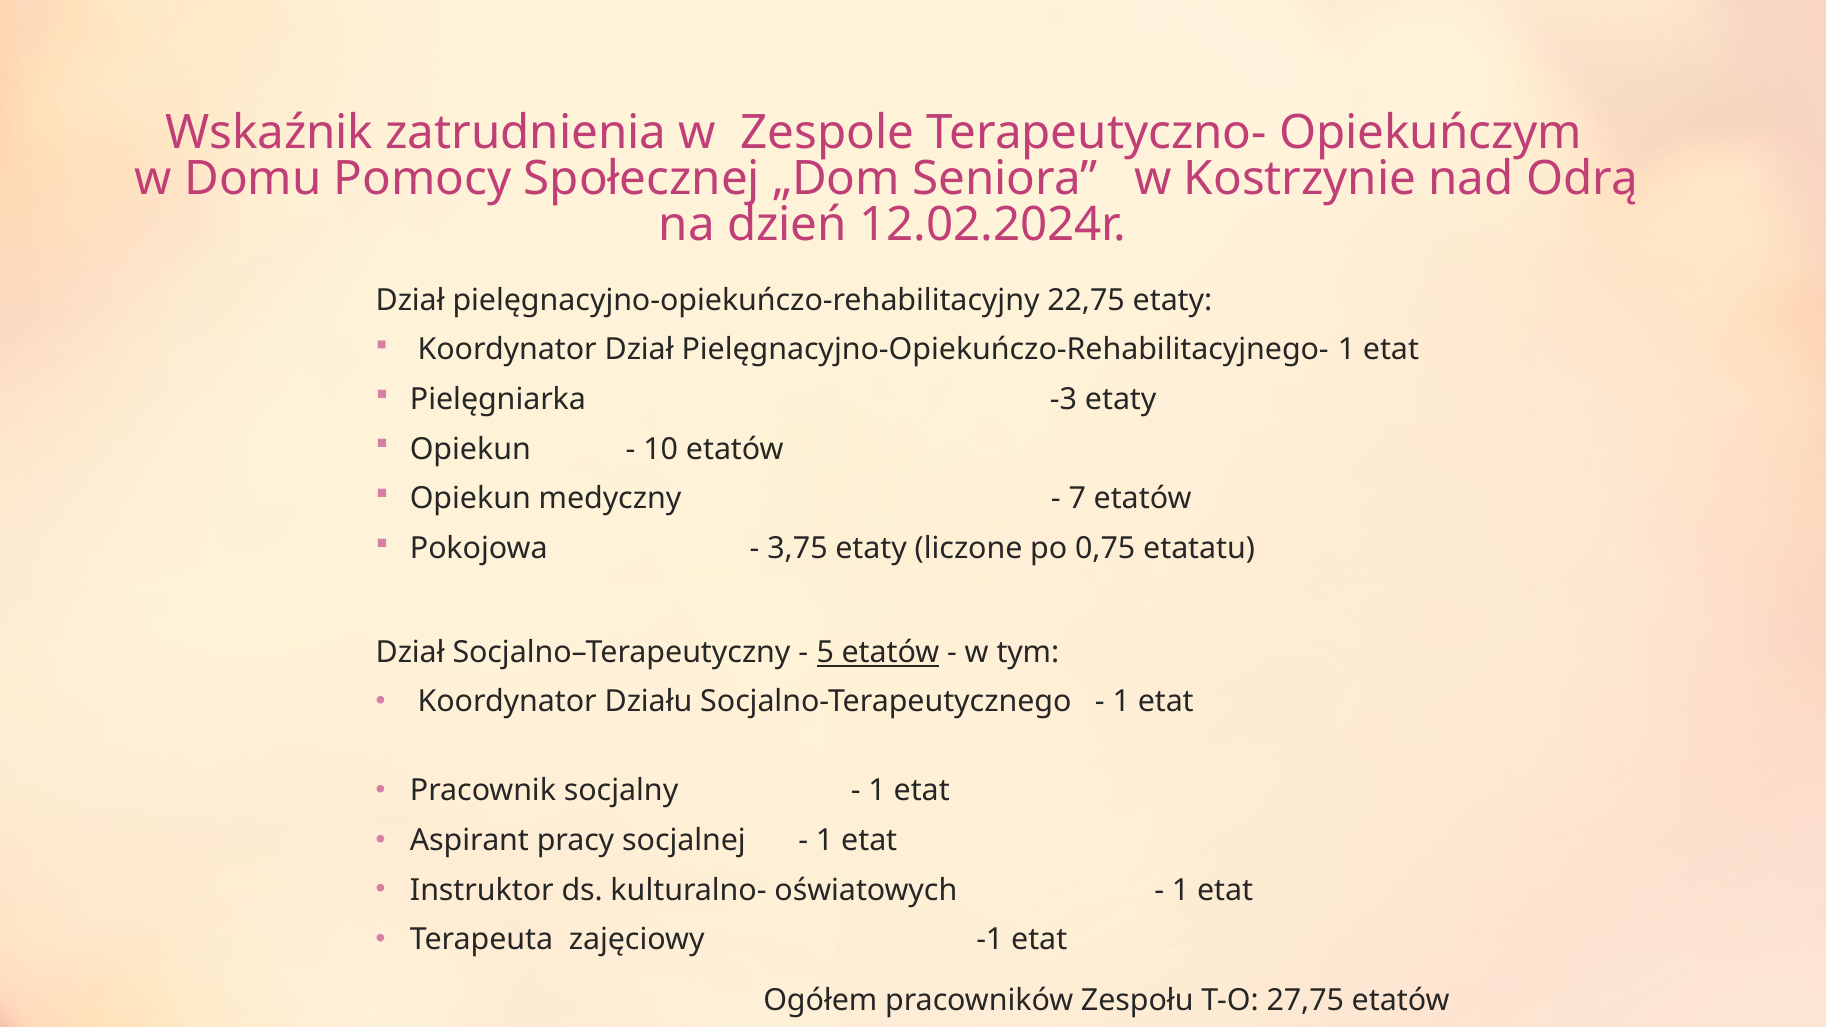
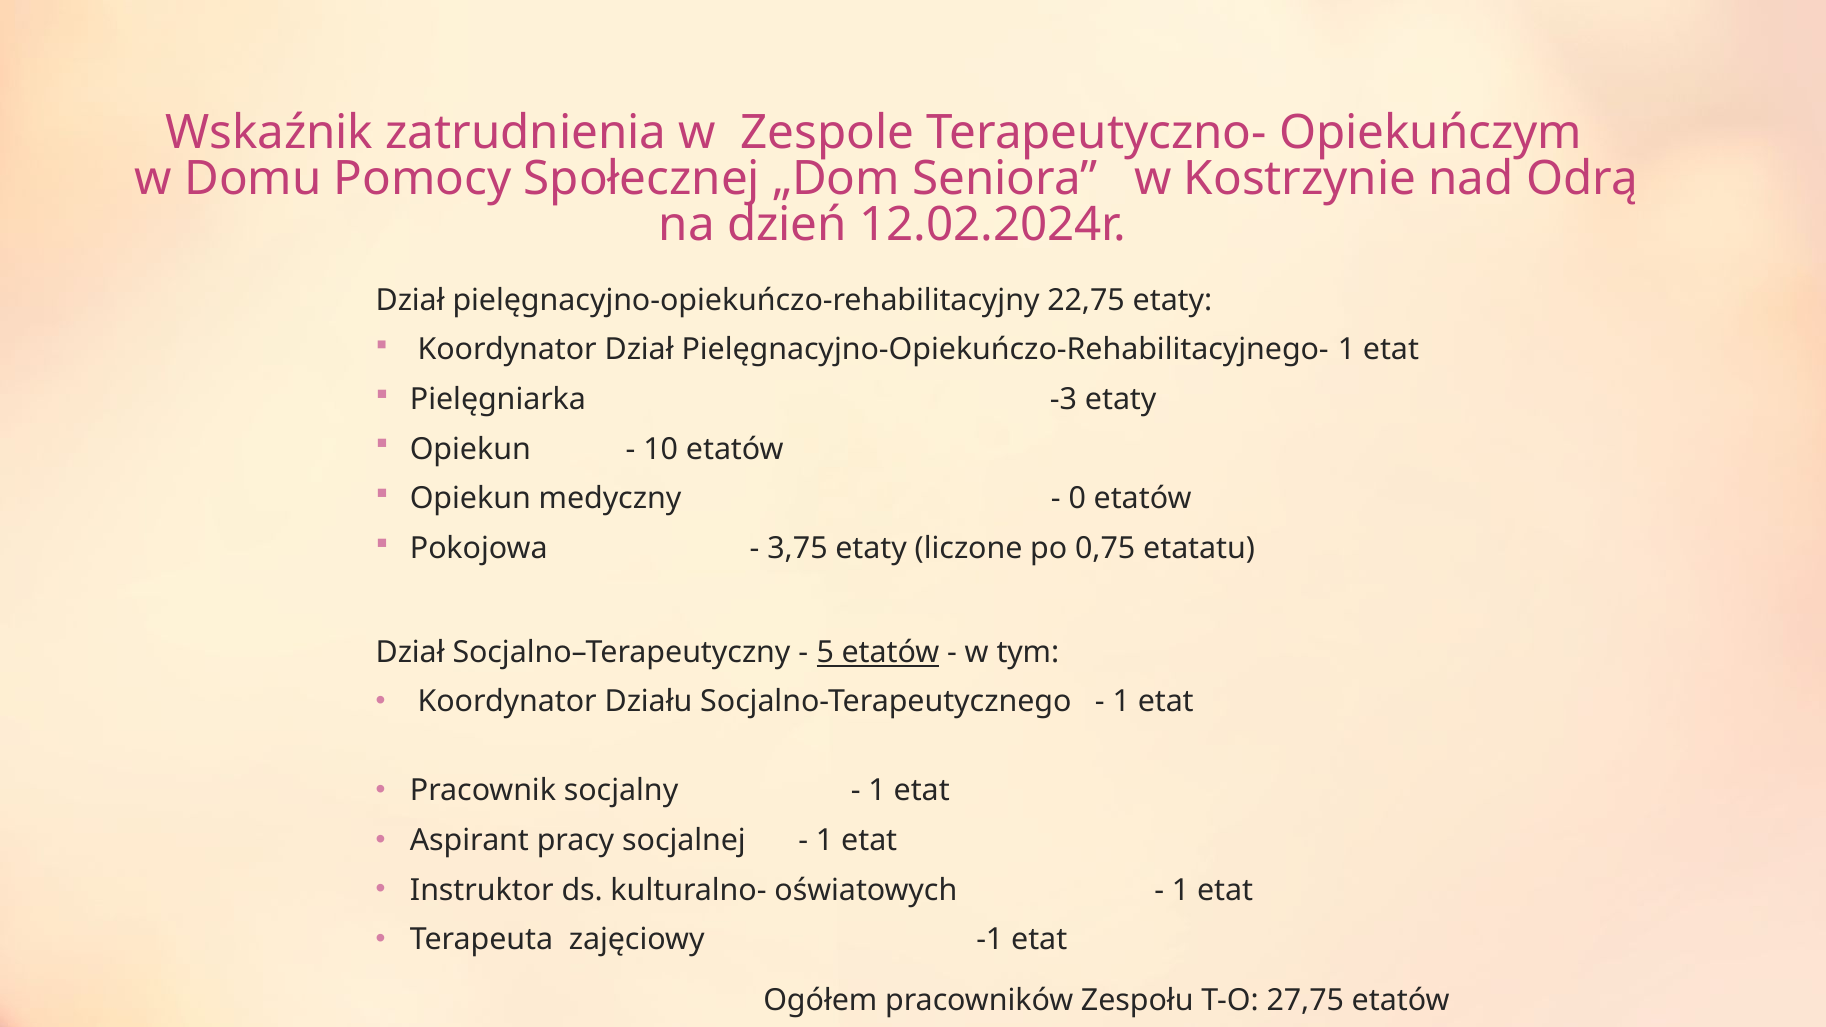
7: 7 -> 0
